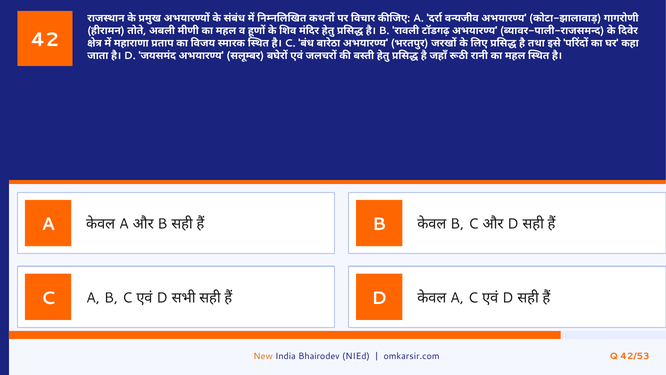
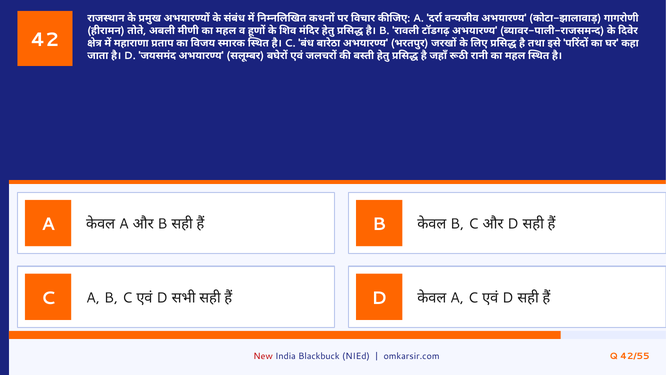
New colour: orange -> red
Bhairodev: Bhairodev -> Blackbuck
42/53: 42/53 -> 42/55
